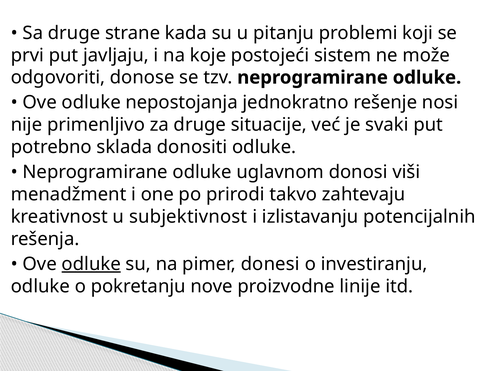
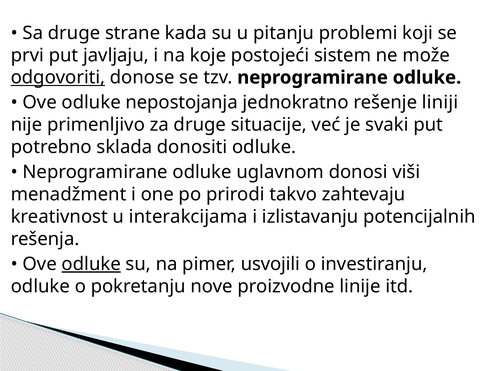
odgovoriti underline: none -> present
nosi: nosi -> liniji
subjektivnost: subjektivnost -> interakcijama
donesi: donesi -> usvojili
